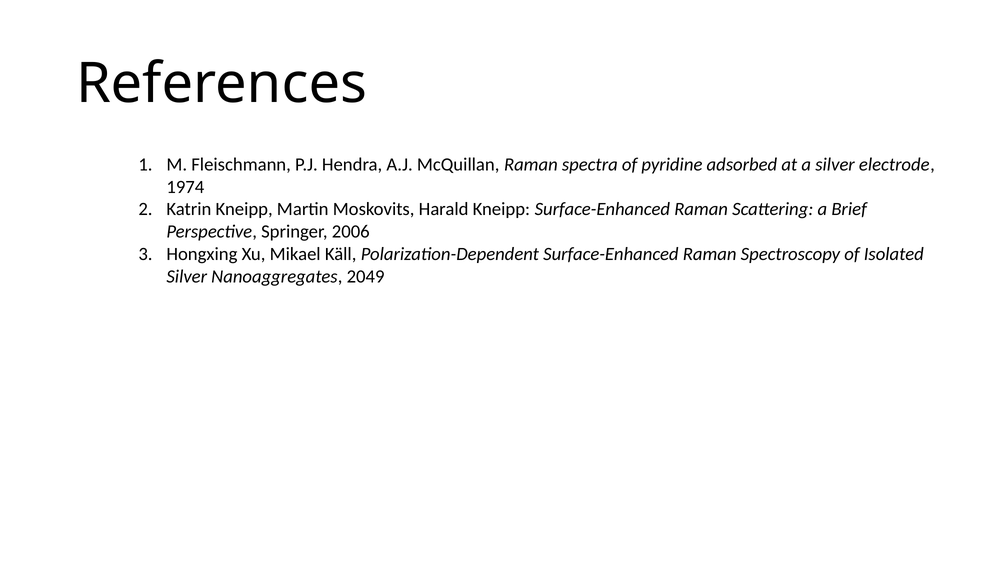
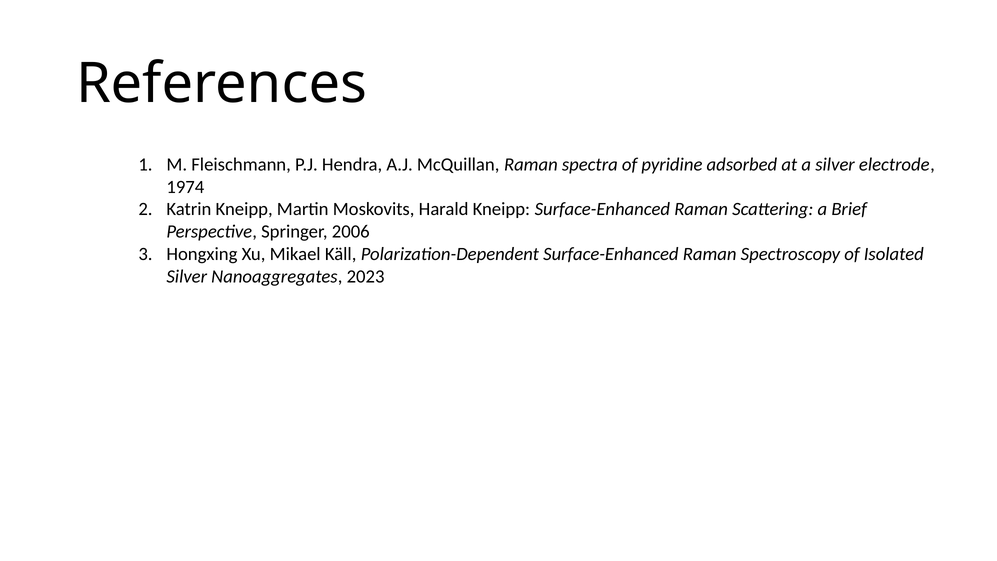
2049: 2049 -> 2023
